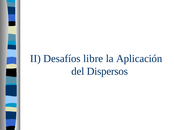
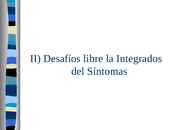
Aplicación: Aplicación -> Integrados
Dispersos: Dispersos -> Síntomas
